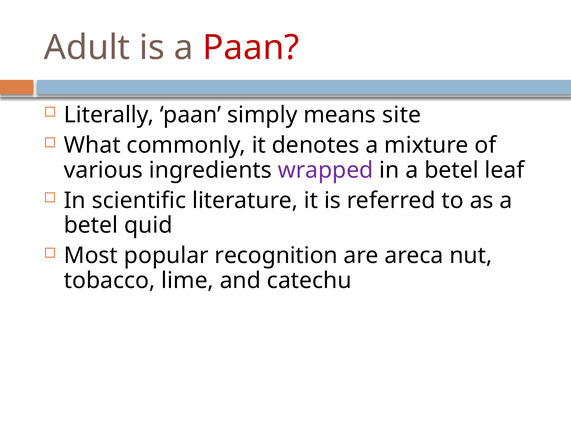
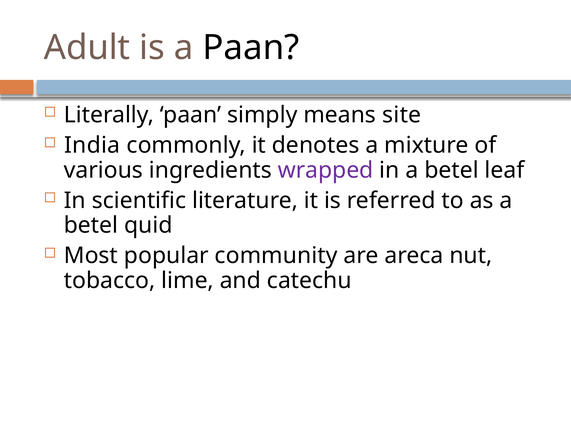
Paan at (251, 48) colour: red -> black
What: What -> India
recognition: recognition -> community
